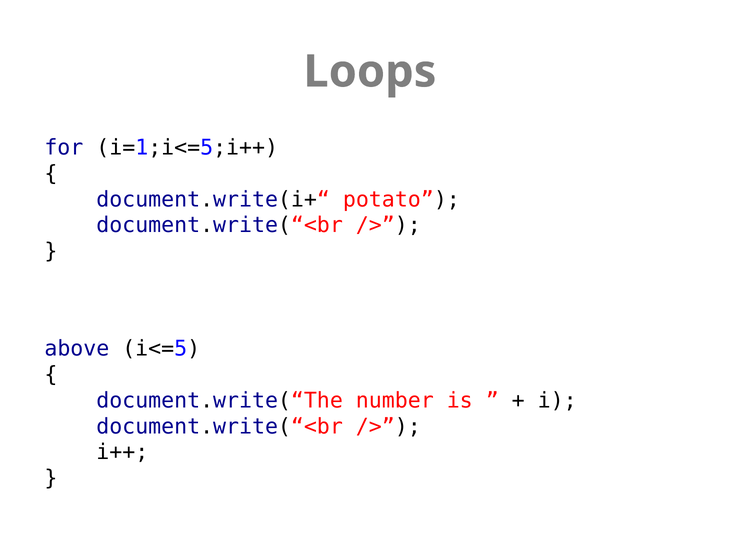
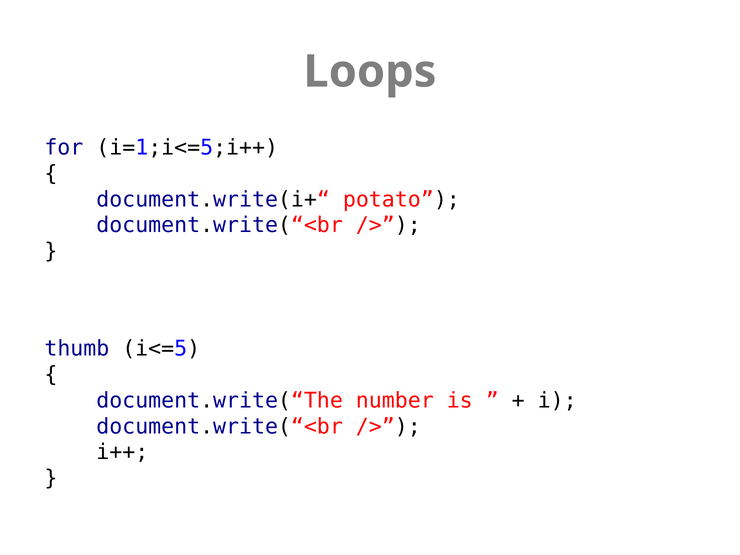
above: above -> thumb
